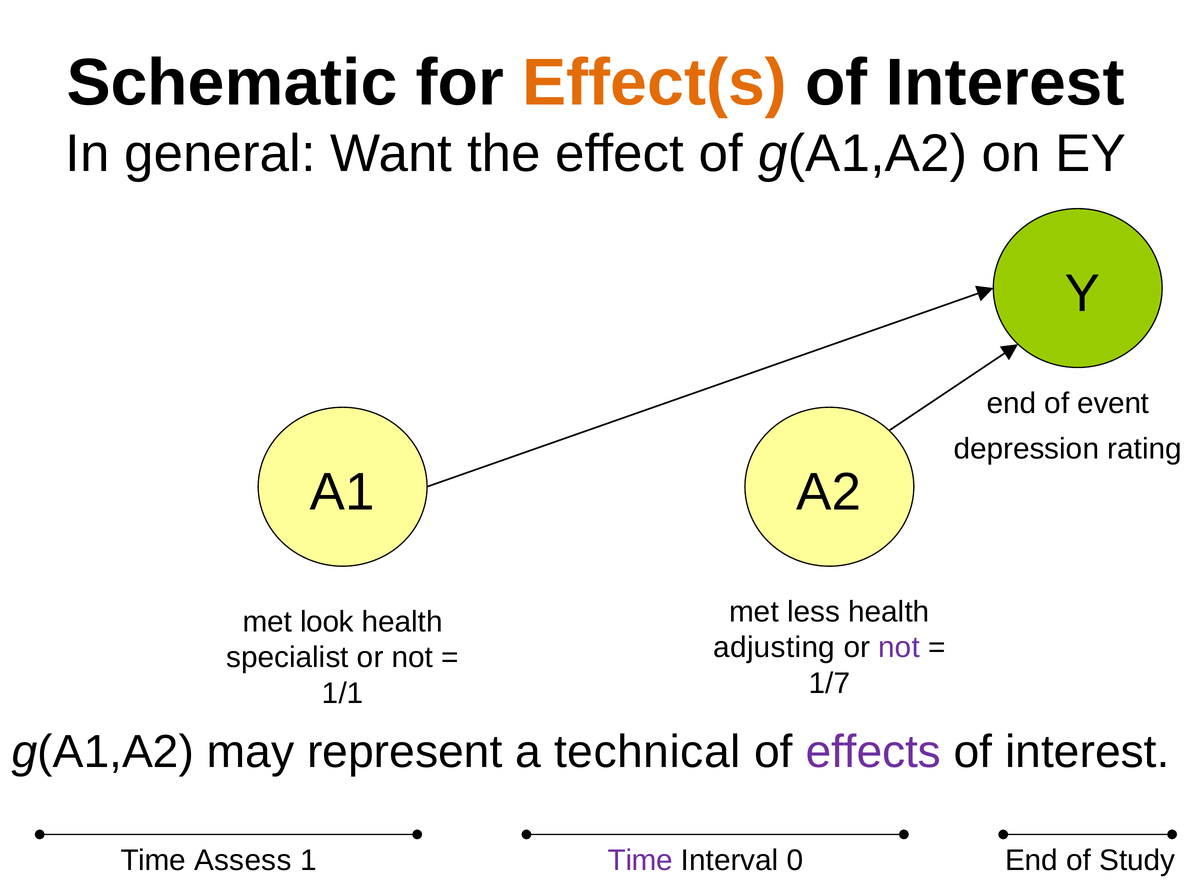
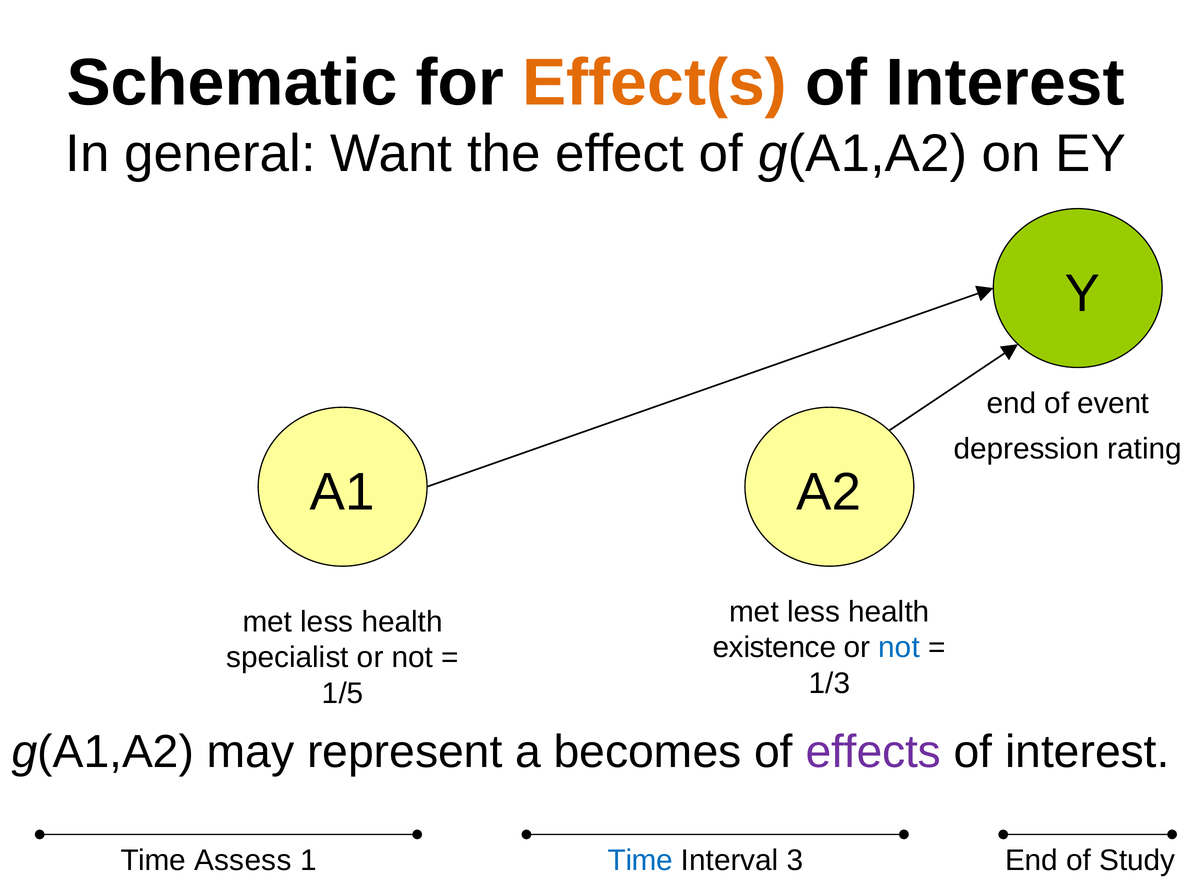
look at (327, 622): look -> less
adjusting: adjusting -> existence
not at (899, 648) colour: purple -> blue
1/7: 1/7 -> 1/3
1/1: 1/1 -> 1/5
technical: technical -> becomes
Time at (640, 860) colour: purple -> blue
0: 0 -> 3
